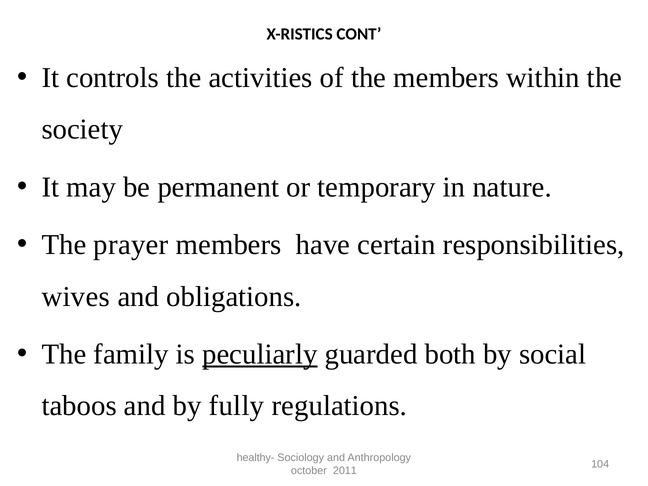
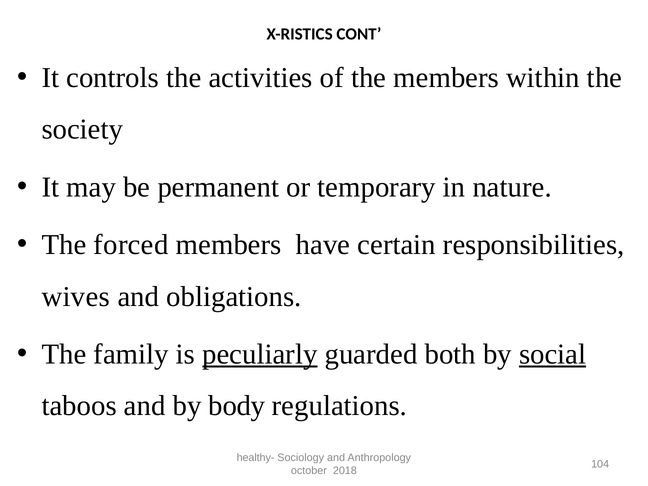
prayer: prayer -> forced
social underline: none -> present
fully: fully -> body
2011: 2011 -> 2018
